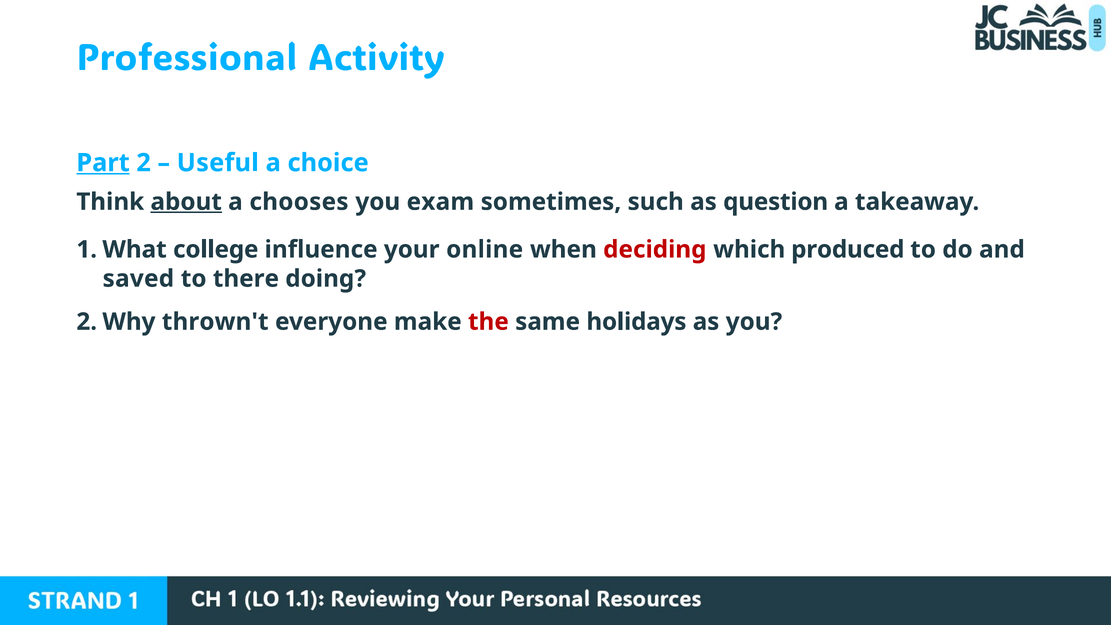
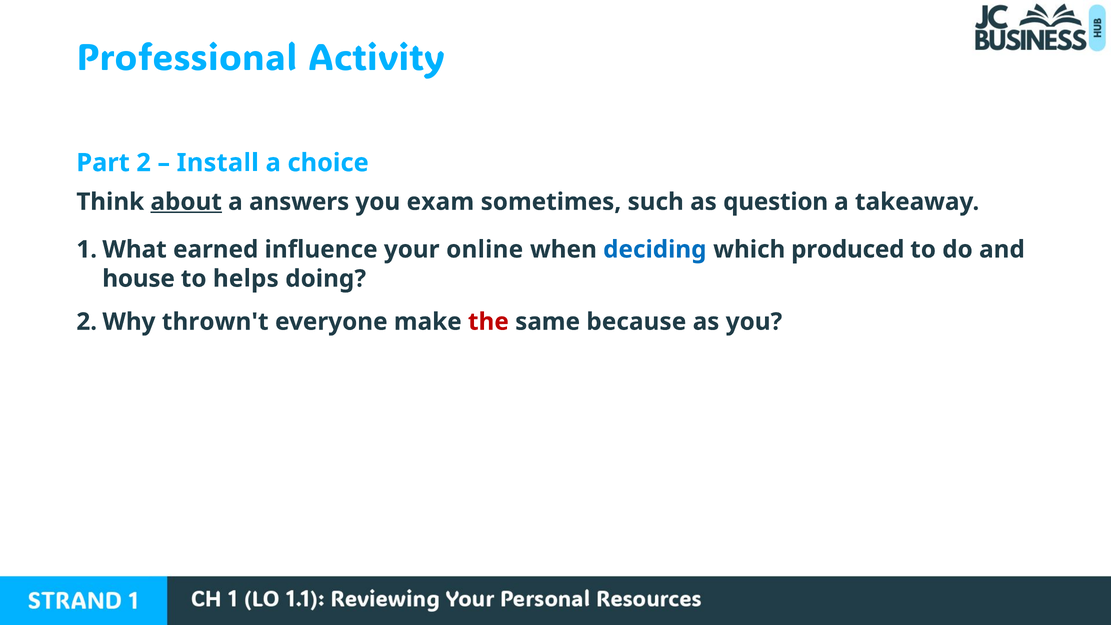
Part underline: present -> none
Useful: Useful -> Install
chooses: chooses -> answers
college: college -> earned
deciding colour: red -> blue
saved: saved -> house
there: there -> helps
holidays: holidays -> because
